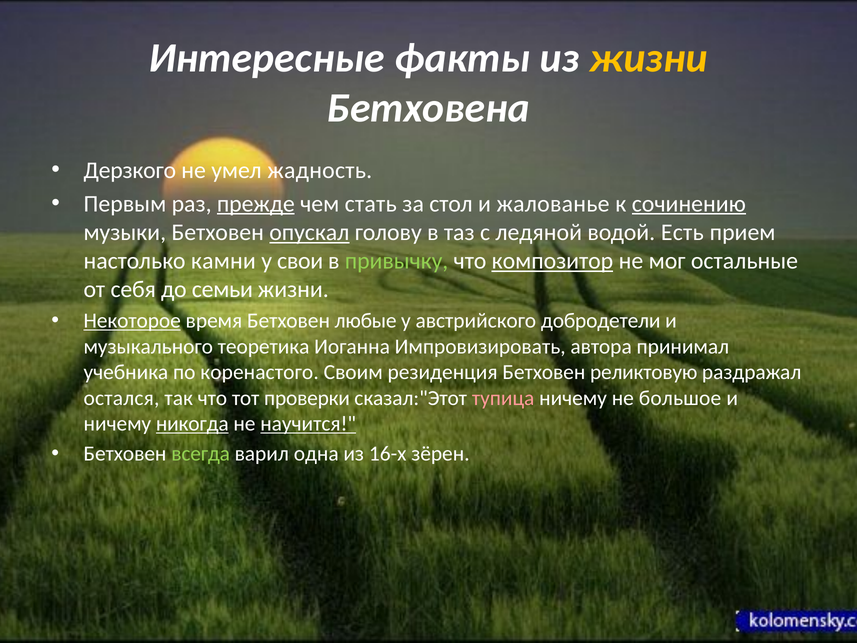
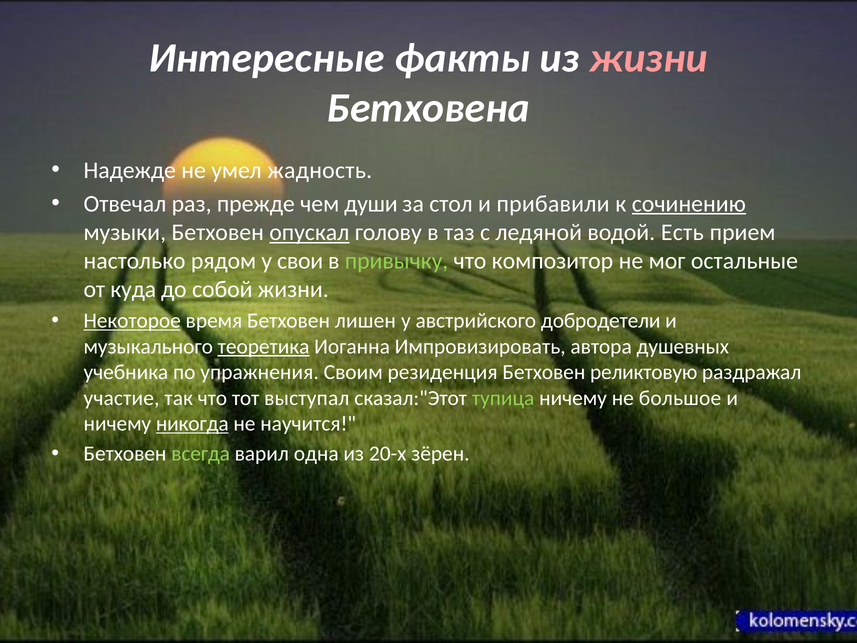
жизни at (648, 58) colour: yellow -> pink
Дерзкого: Дерзкого -> Надежде
Первым: Первым -> Отвечал
прежде underline: present -> none
стать: стать -> души
жалованье: жалованье -> прибавили
камни: камни -> рядом
композитор underline: present -> none
себя: себя -> куда
семьи: семьи -> собой
любые: любые -> лишен
теоретика underline: none -> present
принимал: принимал -> душевных
коренастого: коренастого -> упражнения
остался: остался -> участие
проверки: проверки -> выступал
тупица colour: pink -> light green
научится underline: present -> none
16-х: 16-х -> 20-х
